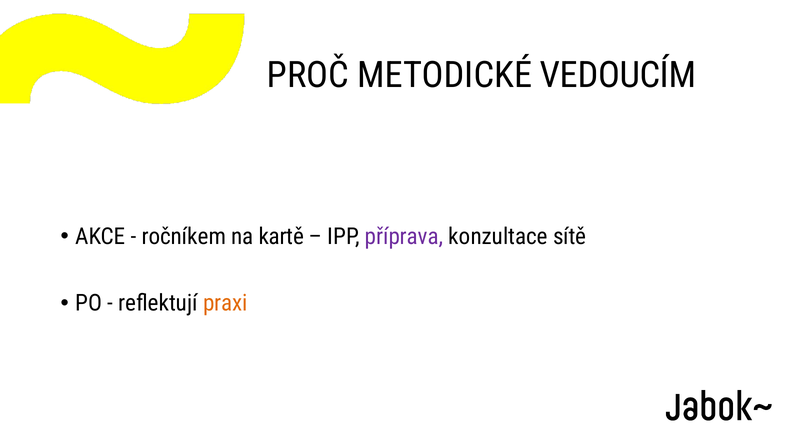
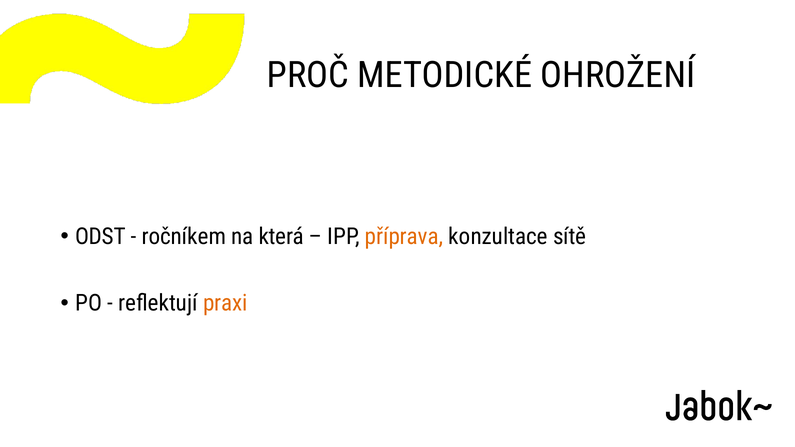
VEDOUCÍM: VEDOUCÍM -> OHROŽENÍ
AKCE: AKCE -> ODST
kartě: kartě -> která
příprava colour: purple -> orange
